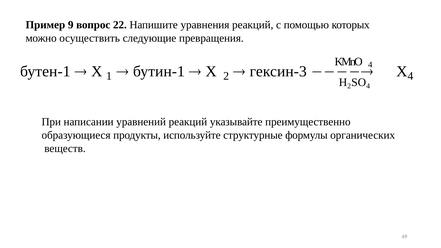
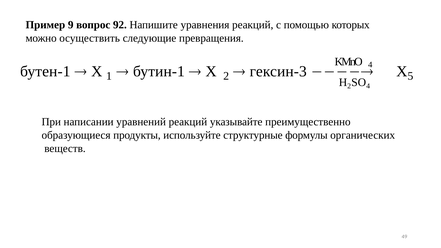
22: 22 -> 92
X 4: 4 -> 5
